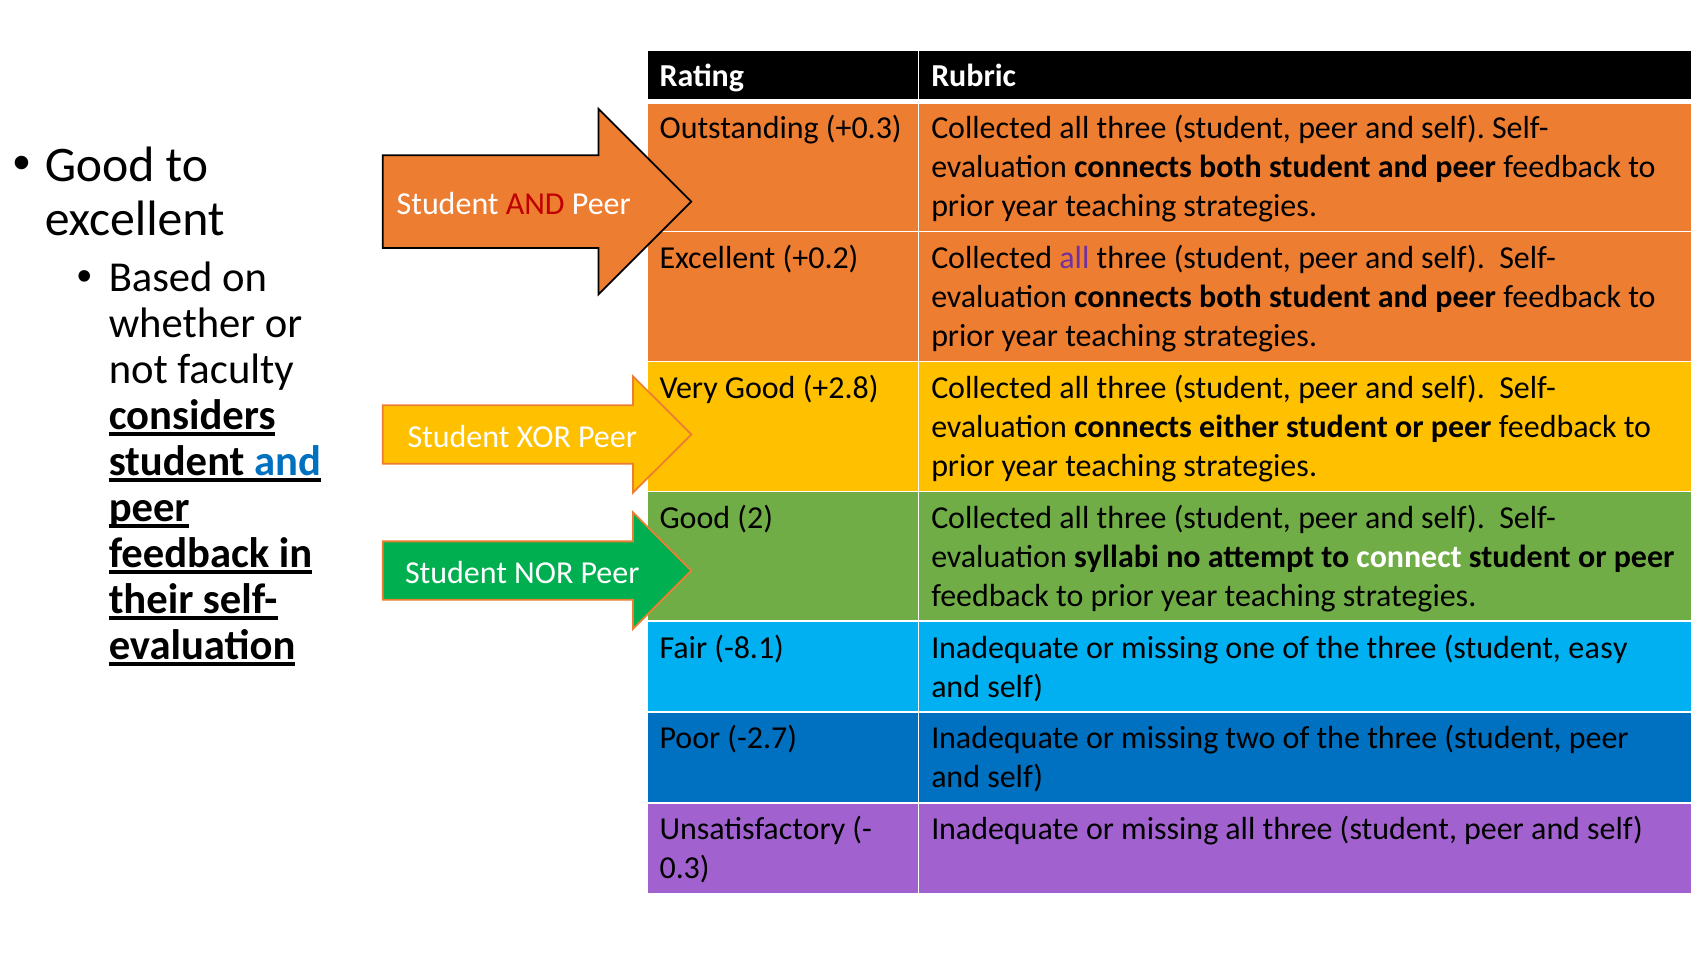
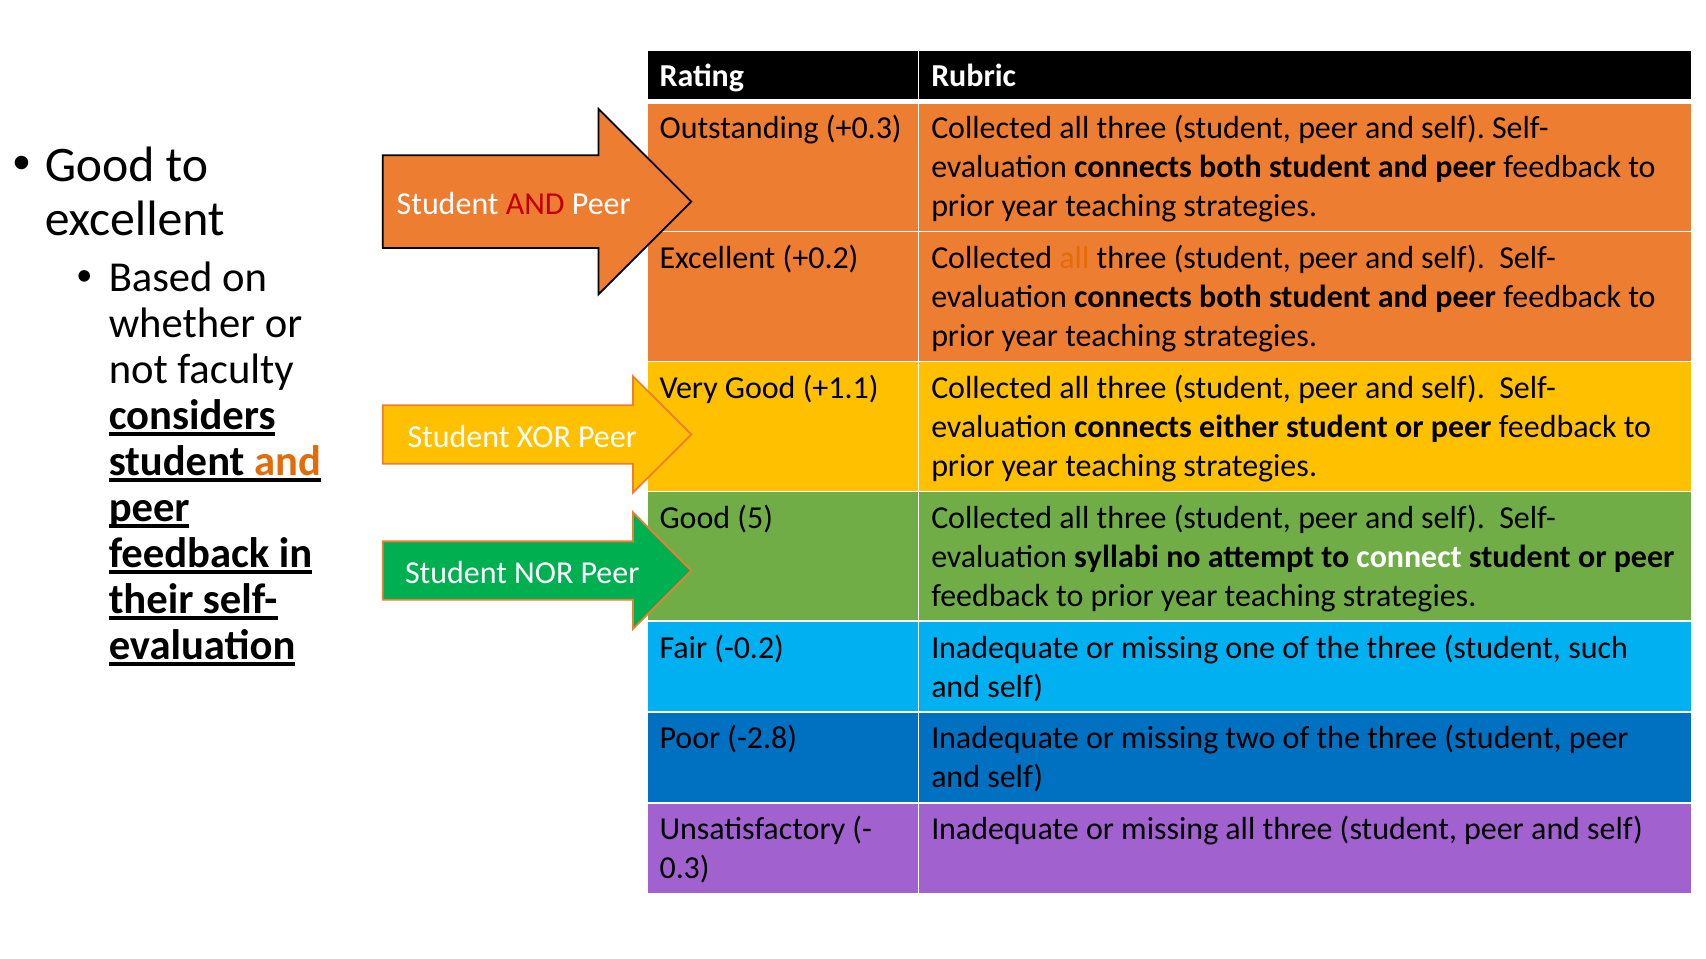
all at (1074, 258) colour: purple -> orange
+2.8: +2.8 -> +1.1
and at (288, 462) colour: blue -> orange
2: 2 -> 5
-8.1: -8.1 -> -0.2
easy: easy -> such
-2.7: -2.7 -> -2.8
